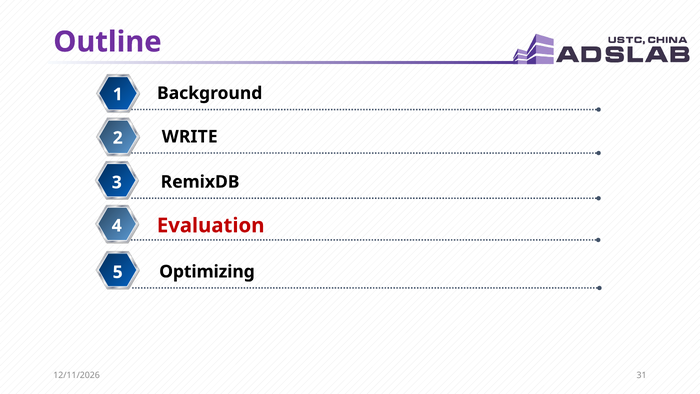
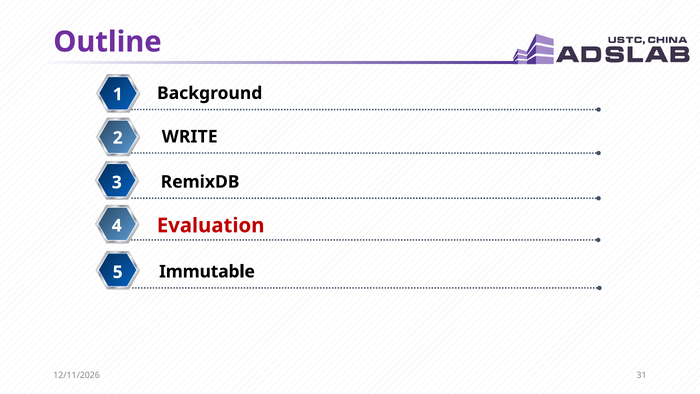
Optimizing: Optimizing -> Immutable
